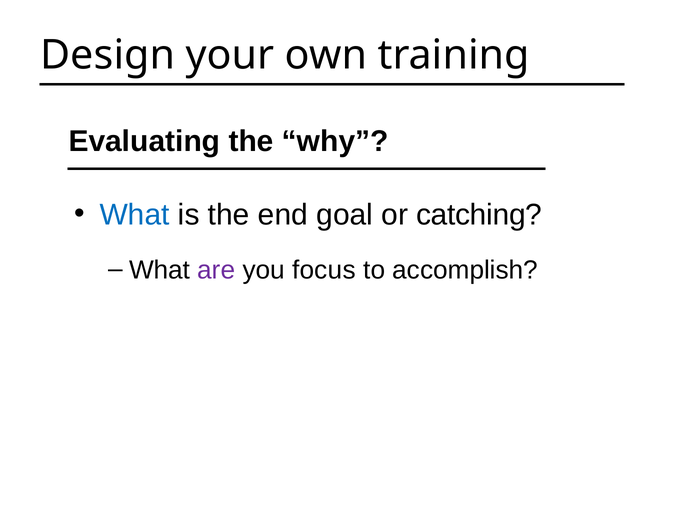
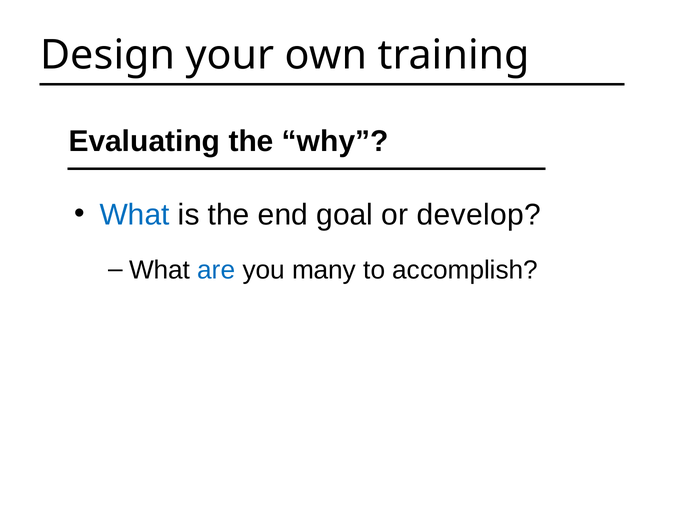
catching: catching -> develop
are colour: purple -> blue
focus: focus -> many
